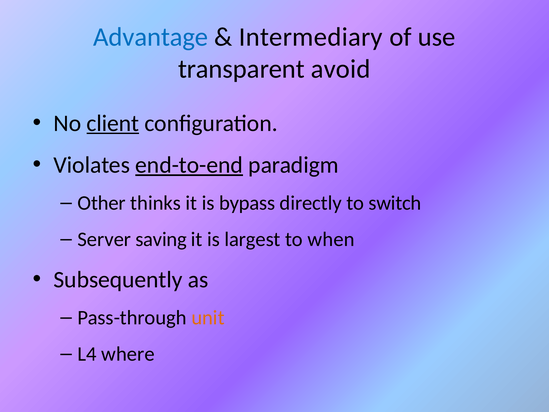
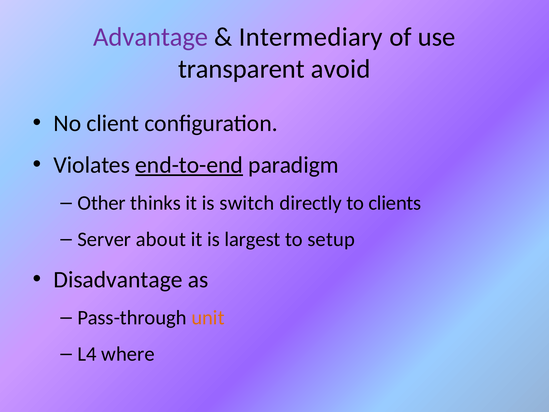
Advantage colour: blue -> purple
client underline: present -> none
bypass: bypass -> switch
switch: switch -> clients
saving: saving -> about
when: when -> setup
Subsequently: Subsequently -> Disadvantage
